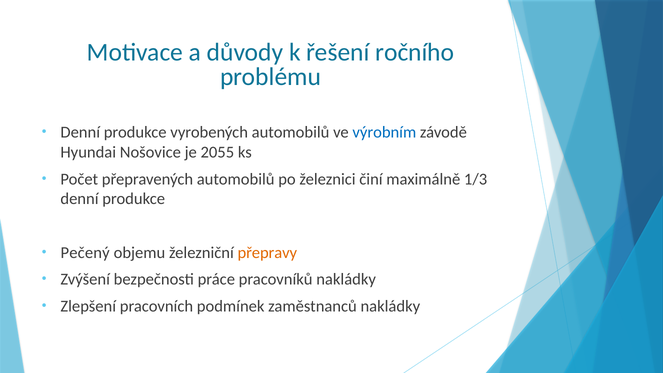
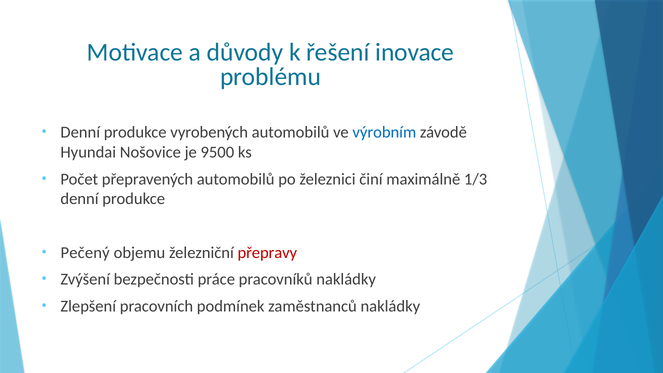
ročního: ročního -> inovace
2055: 2055 -> 9500
přepravy colour: orange -> red
